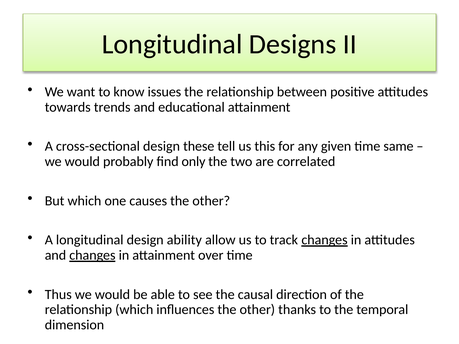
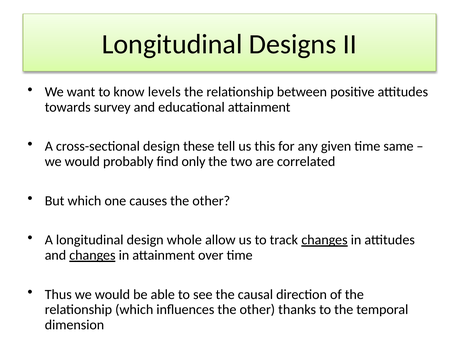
issues: issues -> levels
trends: trends -> survey
ability: ability -> whole
